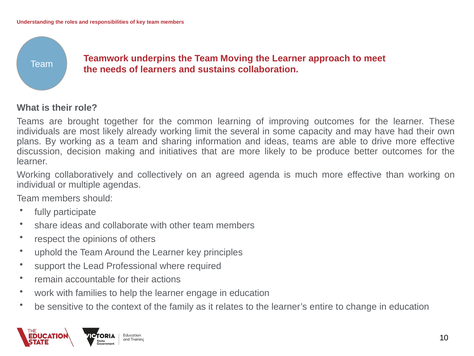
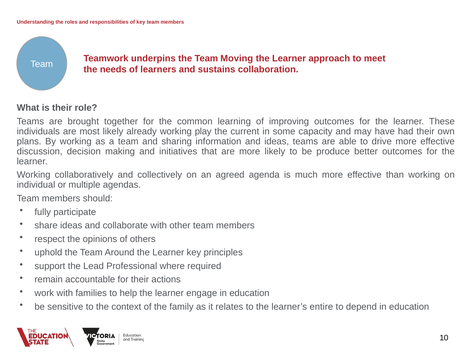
limit: limit -> play
several: several -> current
change: change -> depend
